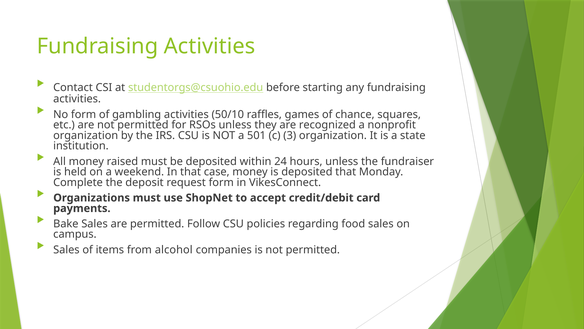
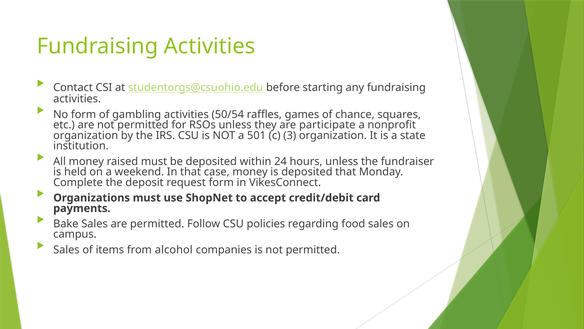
50/10: 50/10 -> 50/54
recognized: recognized -> participate
